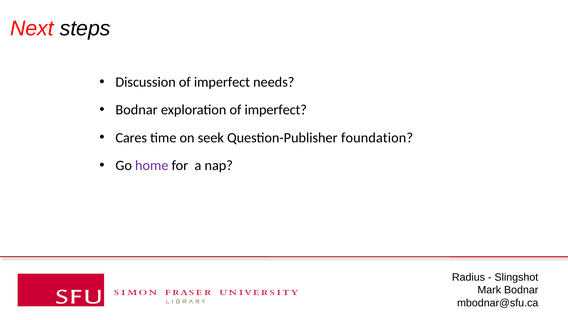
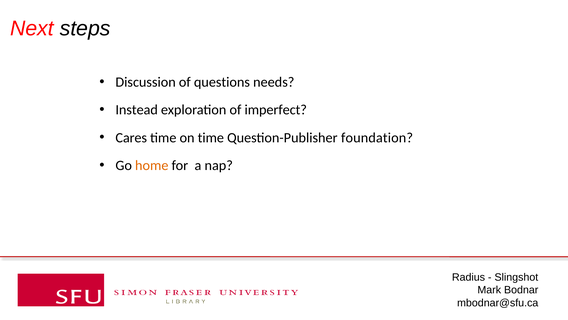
Discussion of imperfect: imperfect -> questions
Bodnar at (137, 110): Bodnar -> Instead
on seek: seek -> time
home colour: purple -> orange
